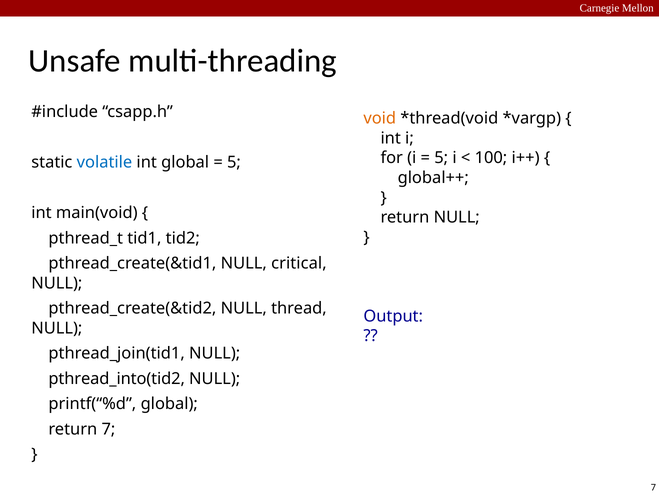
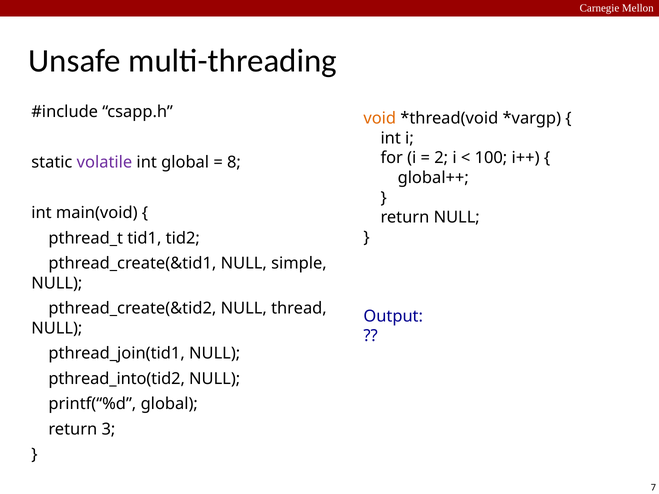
5 at (441, 158): 5 -> 2
volatile colour: blue -> purple
5 at (234, 163): 5 -> 8
critical: critical -> simple
return 7: 7 -> 3
